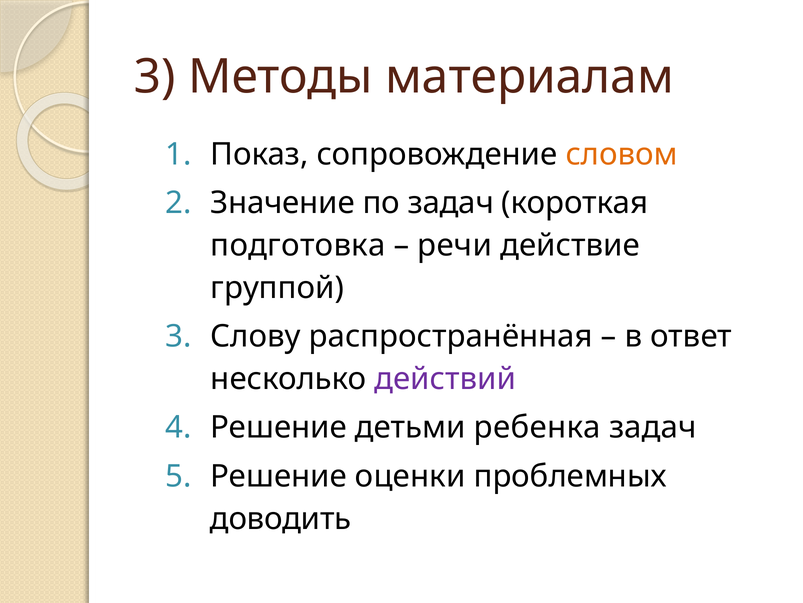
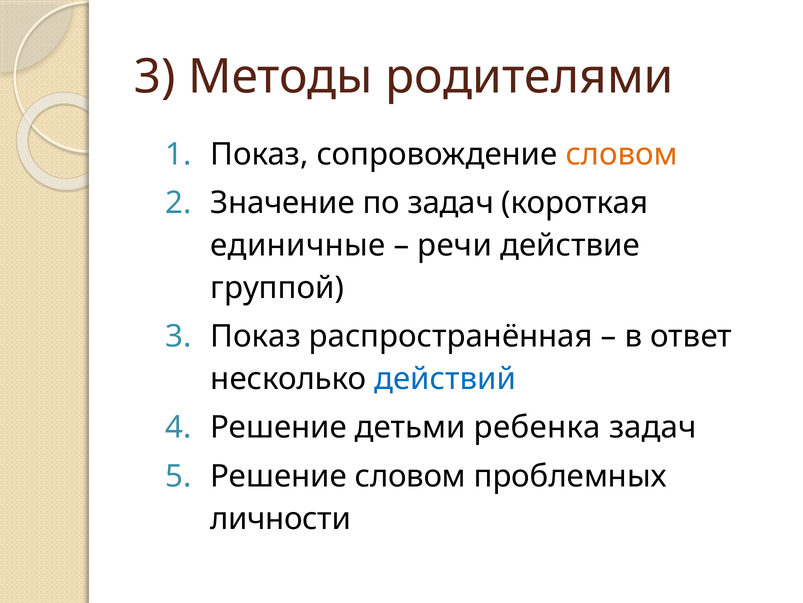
материалам: материалам -> родителями
подготовка: подготовка -> единичные
3 Слову: Слову -> Показ
действий colour: purple -> blue
Решение оценки: оценки -> словом
доводить: доводить -> личности
